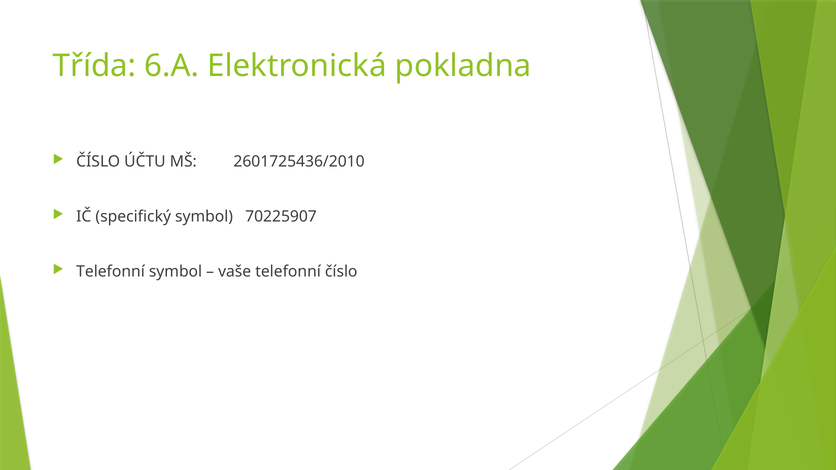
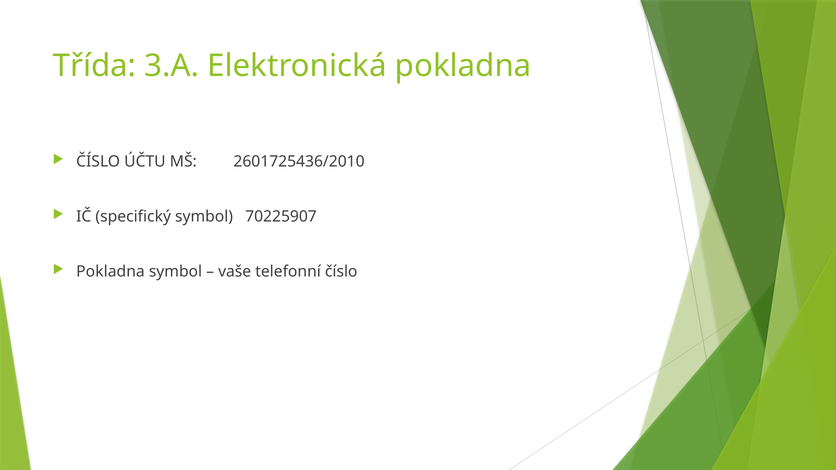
6.A: 6.A -> 3.A
Telefonní at (111, 272): Telefonní -> Pokladna
